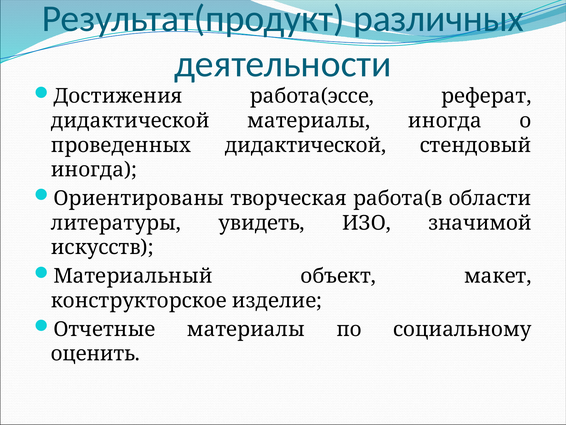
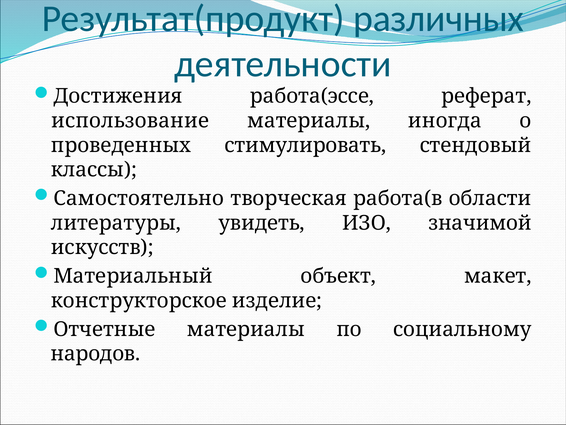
дидактической at (130, 121): дидактической -> использование
проведенных дидактической: дидактической -> стимулировать
иногда at (94, 170): иногда -> классы
Ориентированы: Ориентированы -> Самостоятельно
оценить: оценить -> народов
